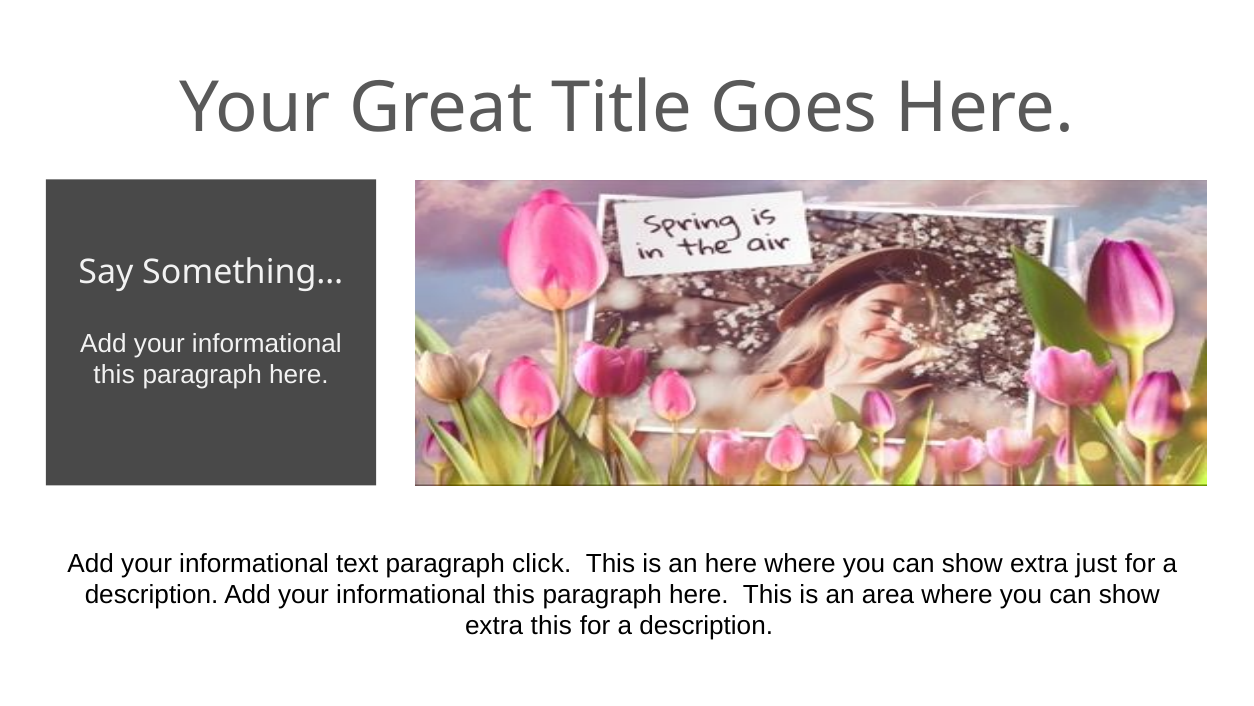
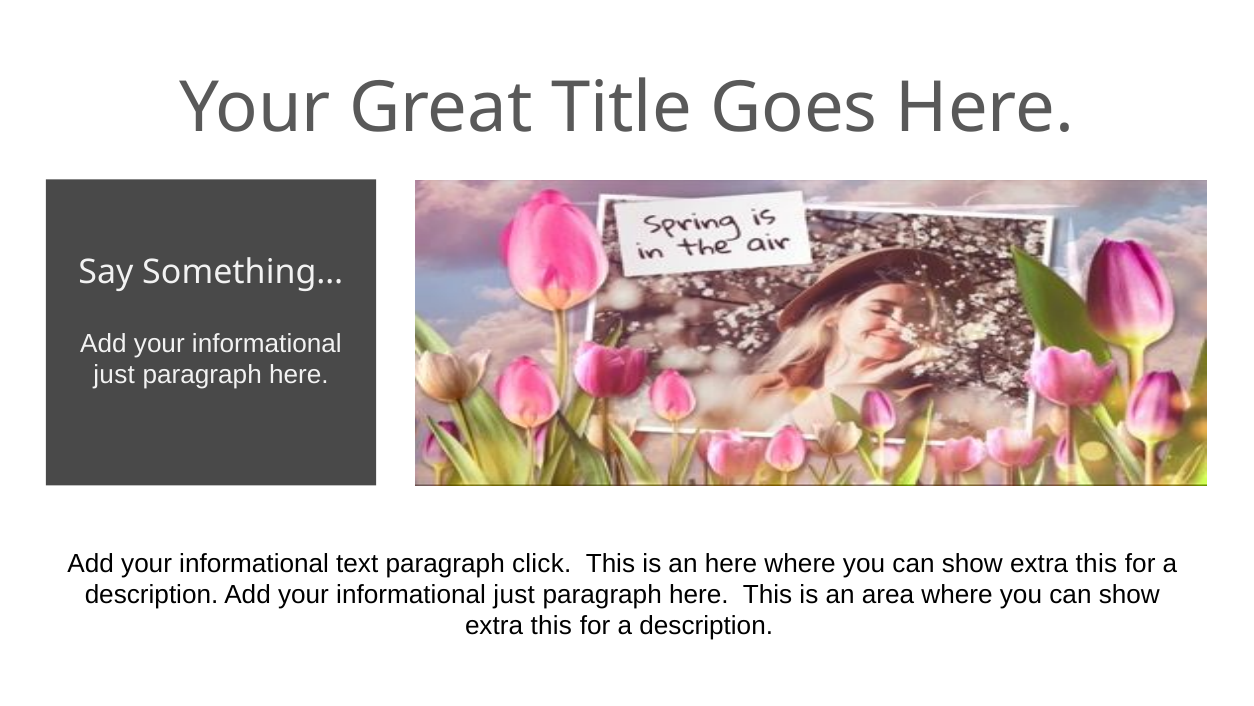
this at (114, 375): this -> just
just at (1096, 563): just -> this
this at (514, 594): this -> just
